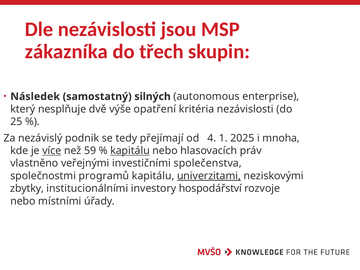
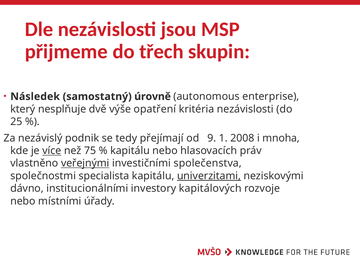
zákazníka: zákazníka -> přijmeme
silných: silných -> úrovně
4: 4 -> 9
2025: 2025 -> 2008
59: 59 -> 75
kapitálu at (130, 151) underline: present -> none
veřejnými underline: none -> present
programů: programů -> specialista
zbytky: zbytky -> dávno
hospodářství: hospodářství -> kapitálových
